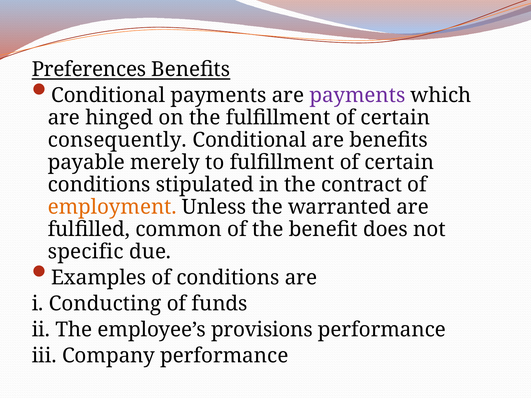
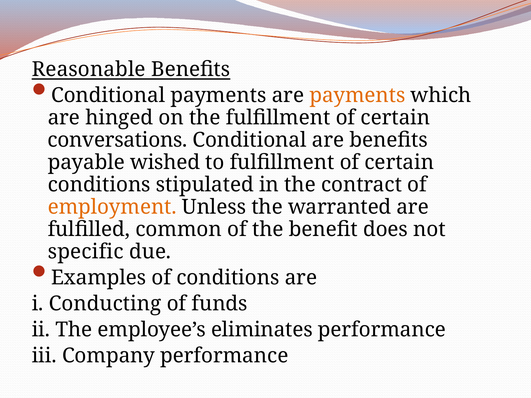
Preferences: Preferences -> Reasonable
payments at (357, 96) colour: purple -> orange
consequently: consequently -> conversations
merely: merely -> wished
provisions: provisions -> eliminates
